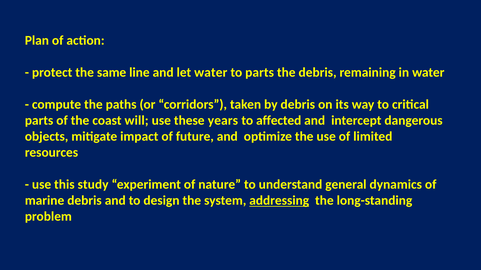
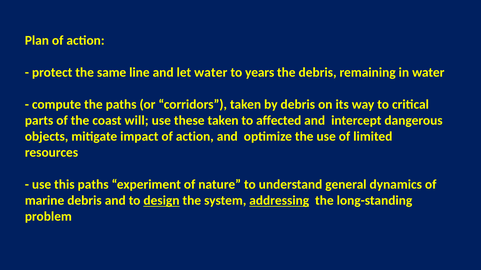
to parts: parts -> years
these years: years -> taken
impact of future: future -> action
this study: study -> paths
design underline: none -> present
